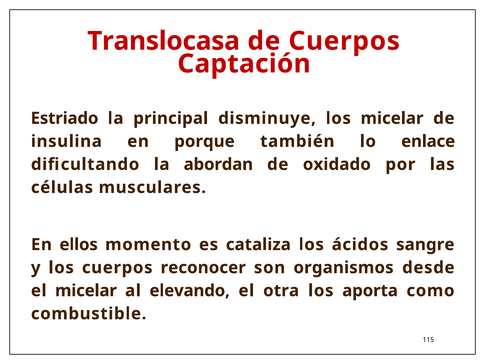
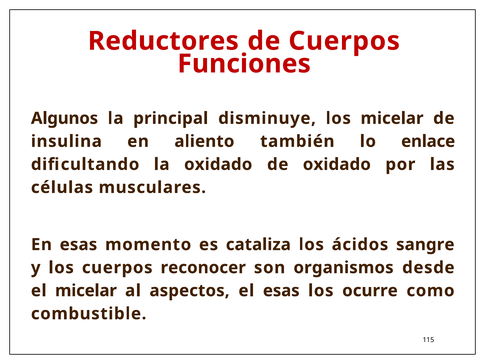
Translocasa: Translocasa -> Reductores
Captación: Captación -> Funciones
Estriado: Estriado -> Algunos
porque: porque -> aliento
la abordan: abordan -> oxidado
En ellos: ellos -> esas
elevando: elevando -> aspectos
el otra: otra -> esas
aporta: aporta -> ocurre
